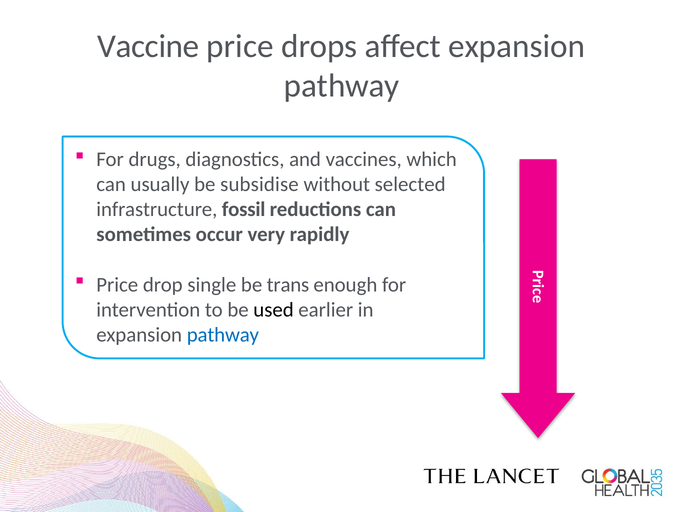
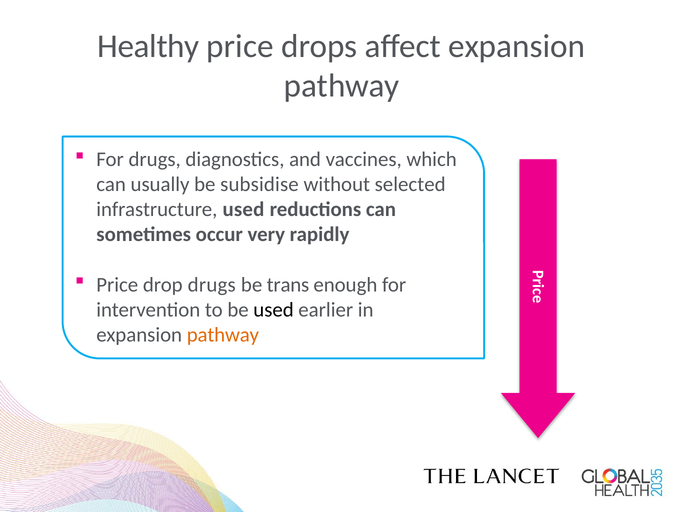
Vaccine: Vaccine -> Healthy
infrastructure fossil: fossil -> used
drop single: single -> drugs
pathway at (223, 335) colour: blue -> orange
